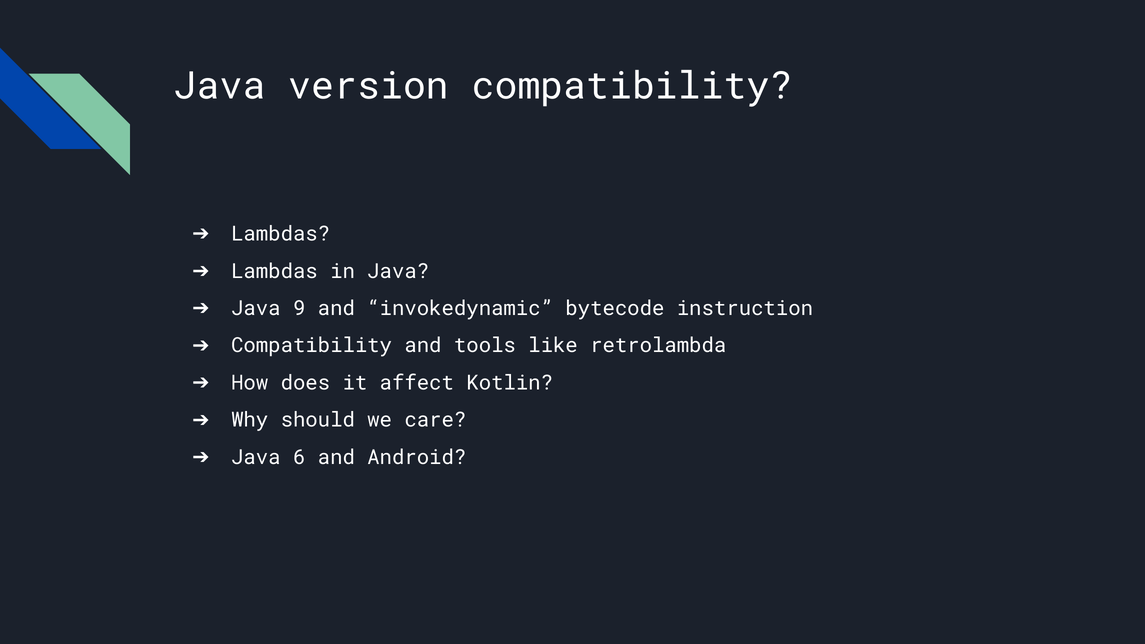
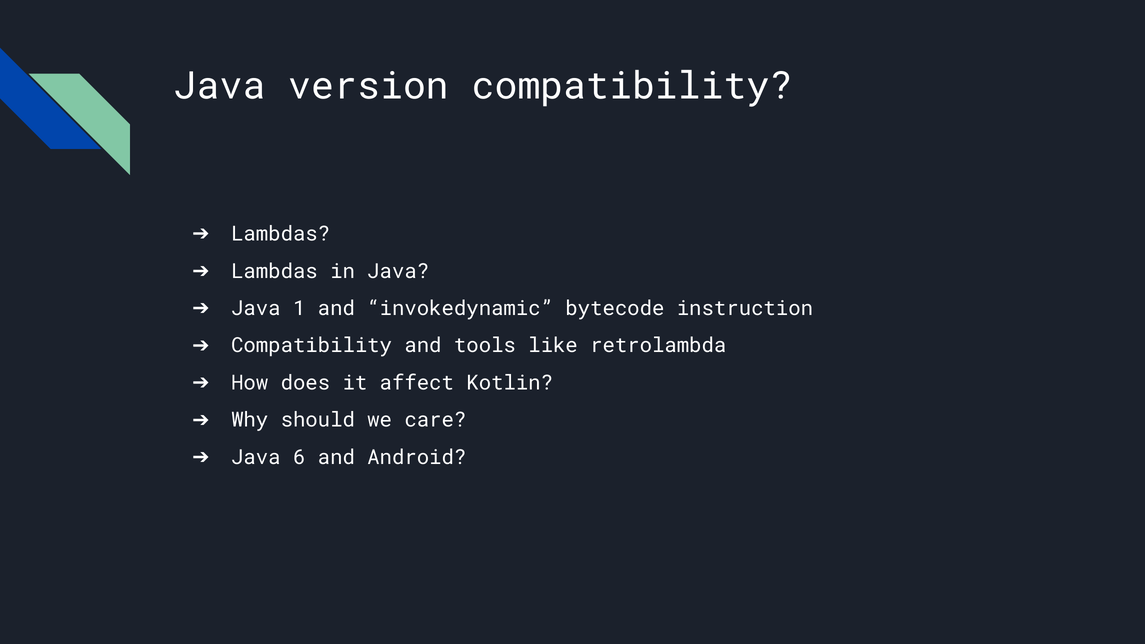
9: 9 -> 1
